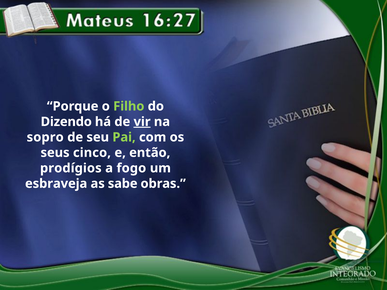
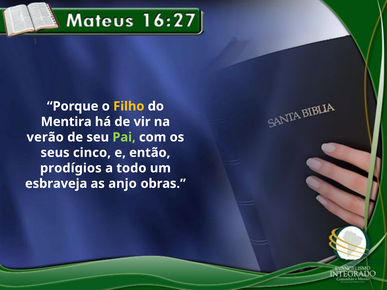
Filho colour: light green -> yellow
Dizendo: Dizendo -> Mentira
vir underline: present -> none
sopro: sopro -> verão
fogo: fogo -> todo
sabe: sabe -> anjo
